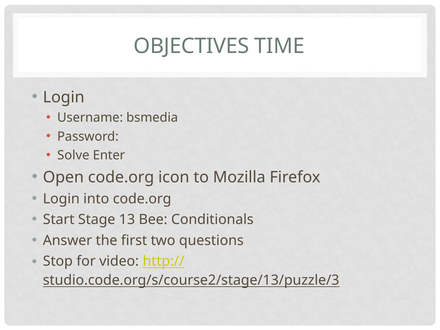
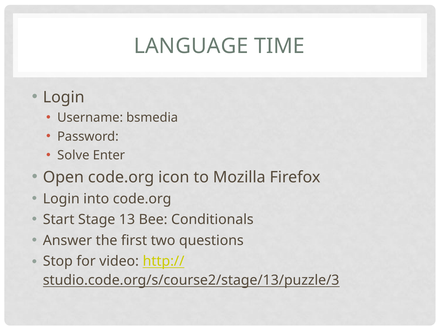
OBJECTIVES: OBJECTIVES -> LANGUAGE
